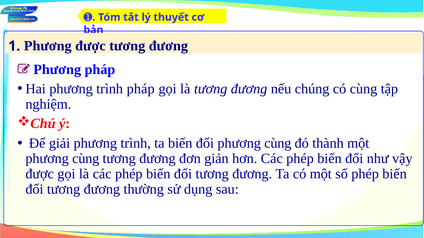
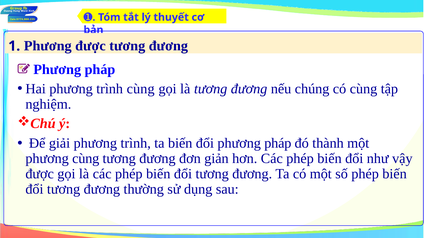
trình pháp: pháp -> cùng
đổi phương cùng: cùng -> pháp
